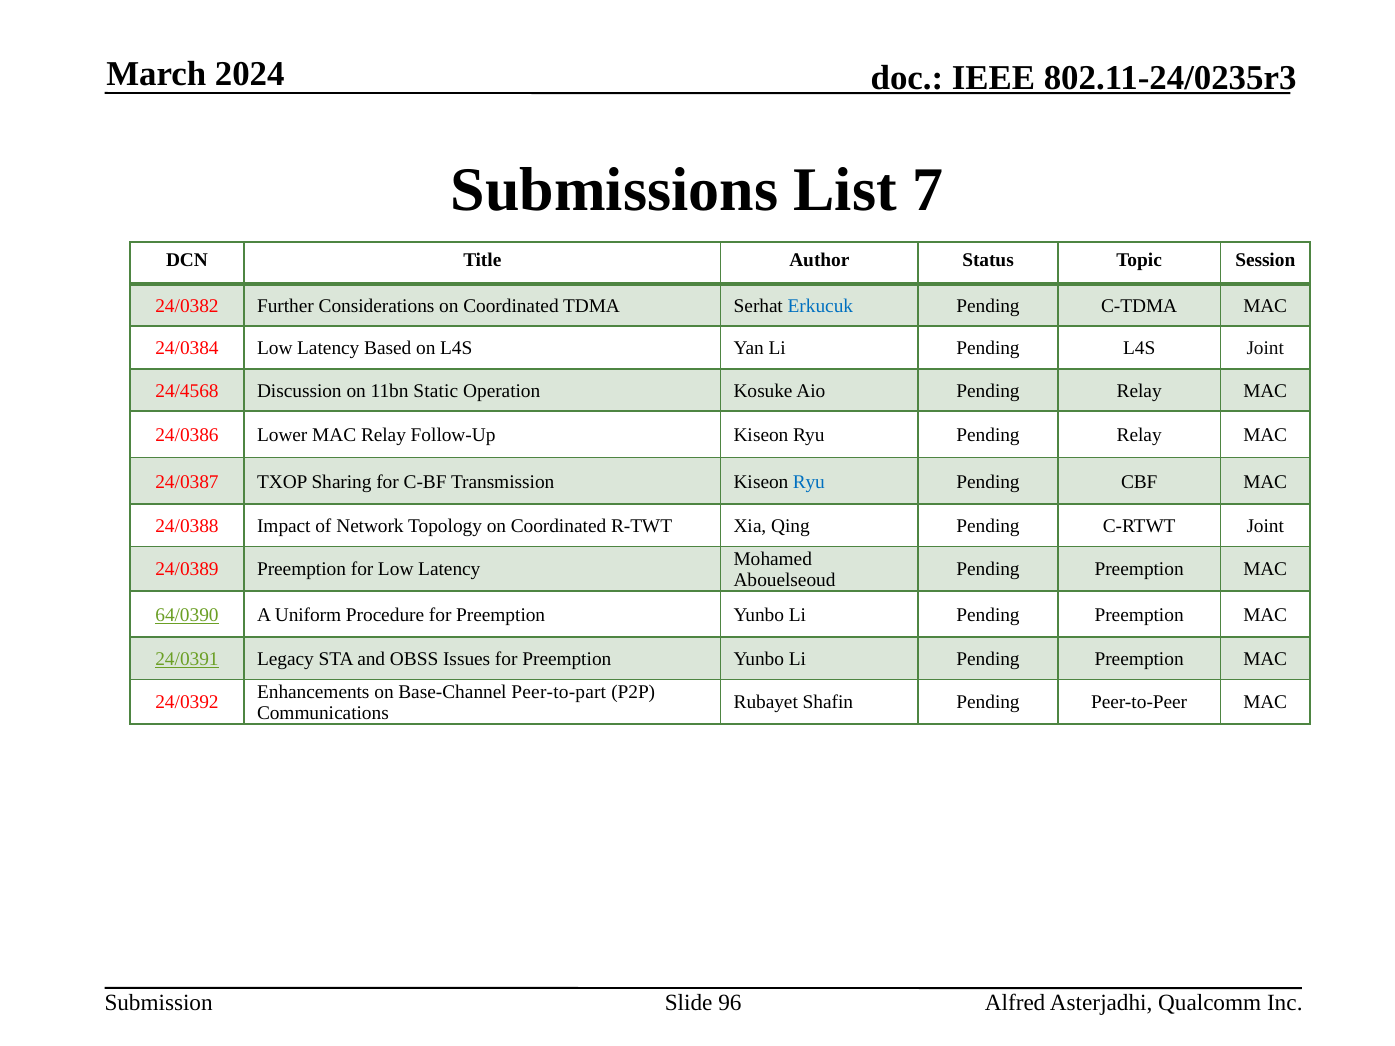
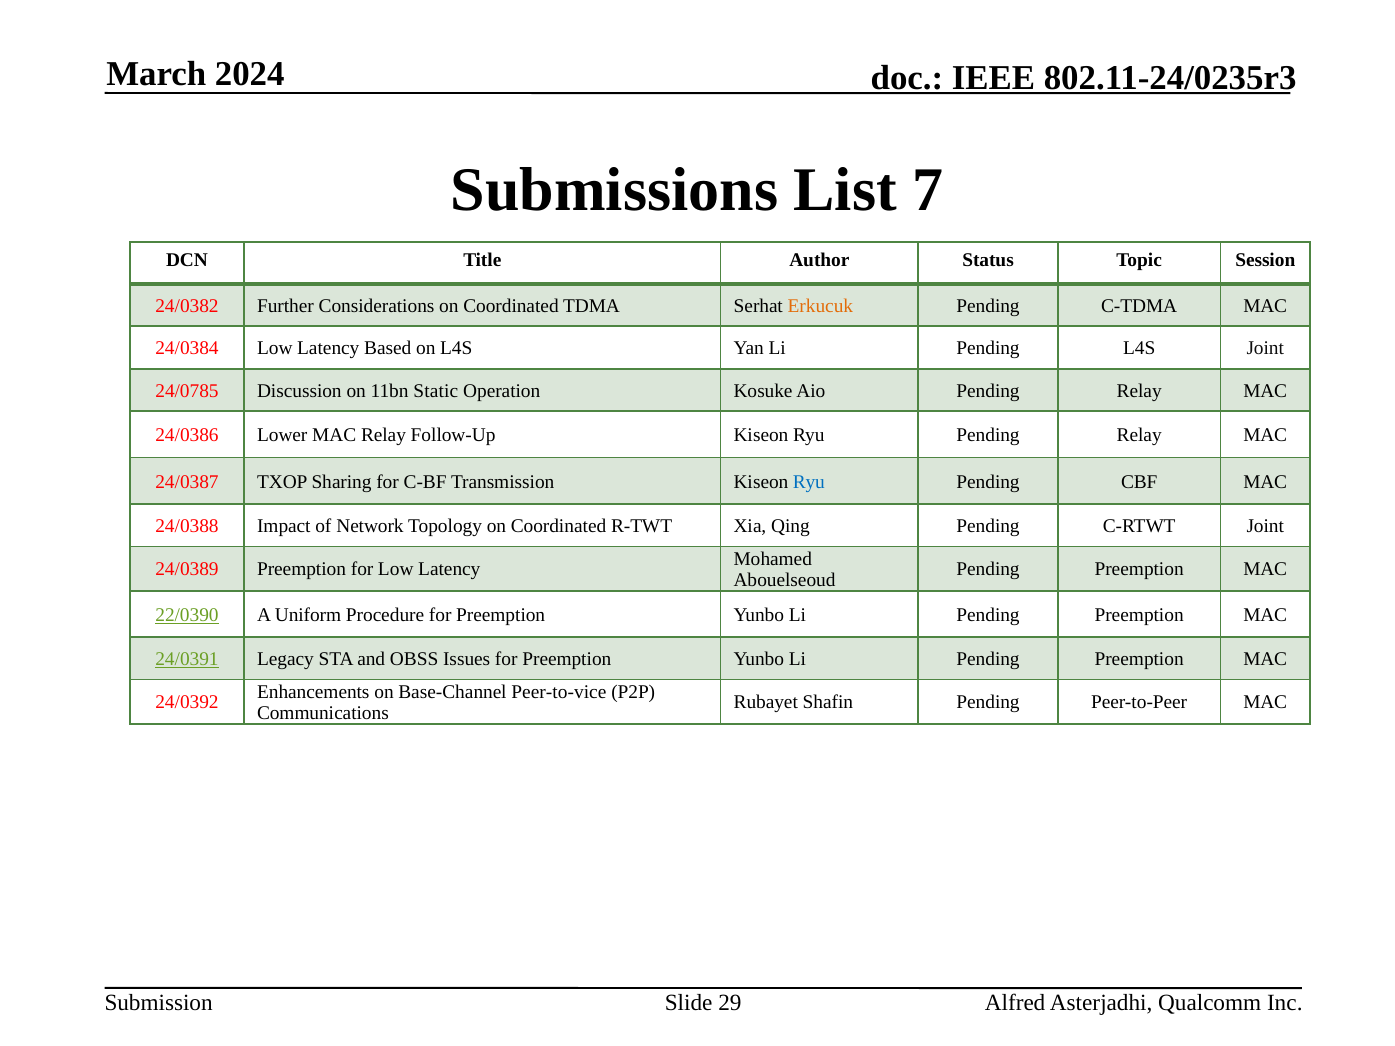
Erkucuk colour: blue -> orange
24/4568: 24/4568 -> 24/0785
64/0390: 64/0390 -> 22/0390
Peer-to-part: Peer-to-part -> Peer-to-vice
96: 96 -> 29
